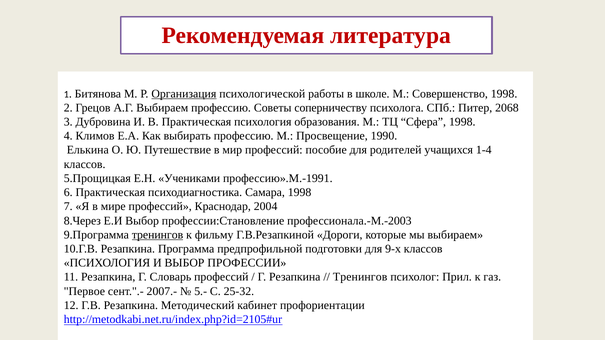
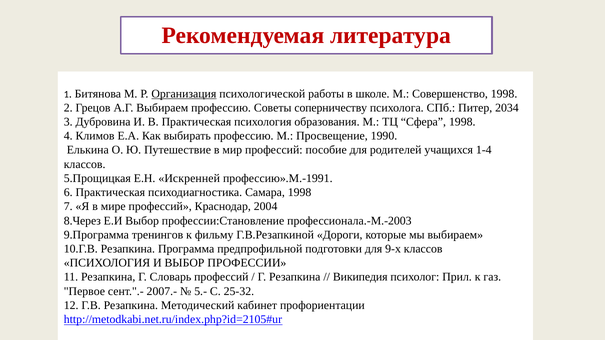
2068: 2068 -> 2034
Учениками: Учениками -> Искренней
тренингов at (158, 235) underline: present -> none
Тренингов at (360, 277): Тренингов -> Википедия
